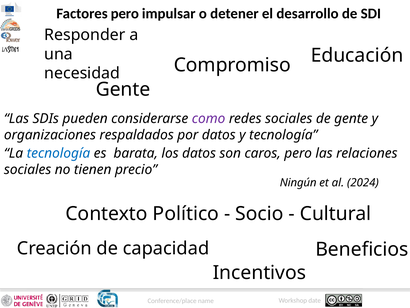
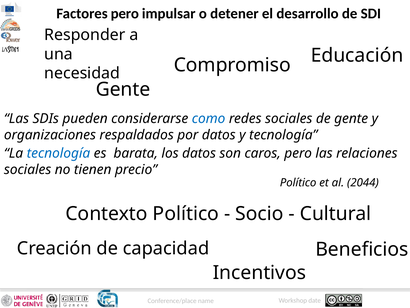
como colour: purple -> blue
Ningún at (298, 182): Ningún -> Político
2024: 2024 -> 2044
